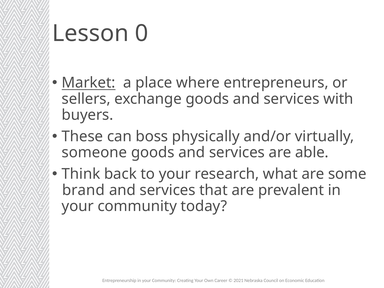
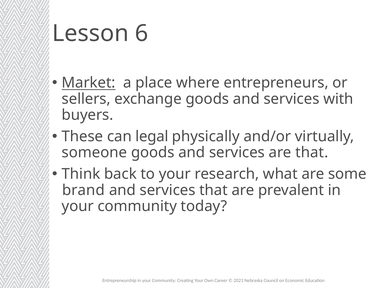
0: 0 -> 6
boss: boss -> legal
are able: able -> that
